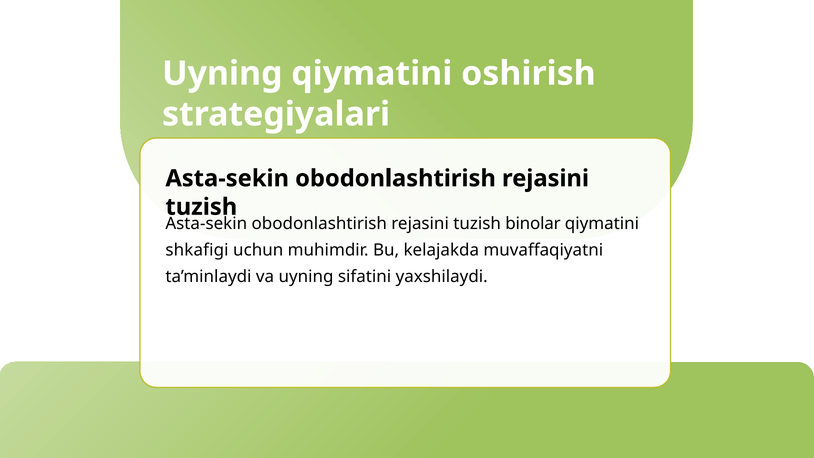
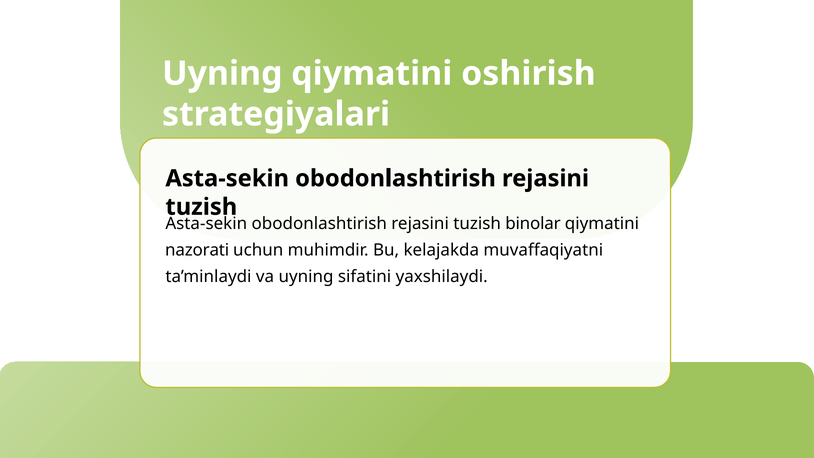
shkafigi: shkafigi -> nazorati
